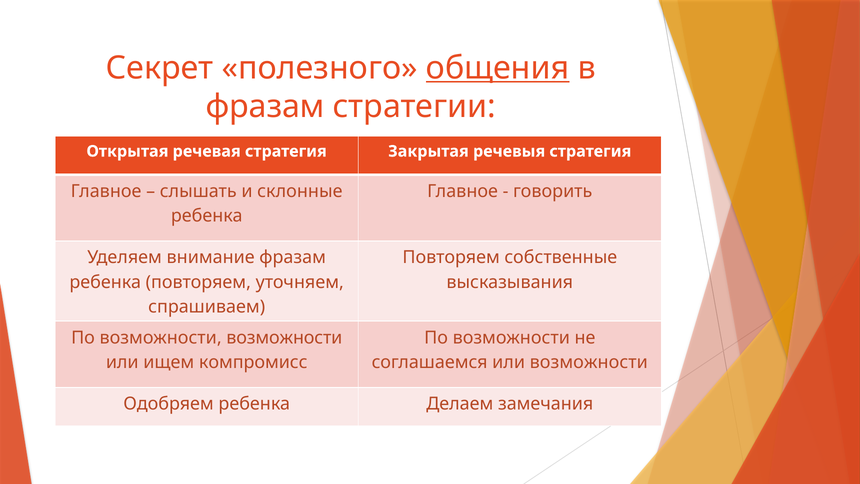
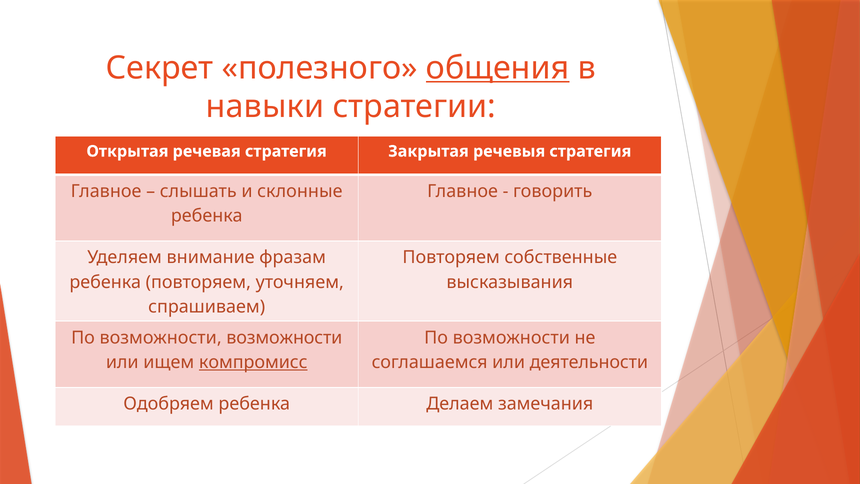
фразам at (265, 107): фразам -> навыки
компромисс underline: none -> present
или возможности: возможности -> деятельности
